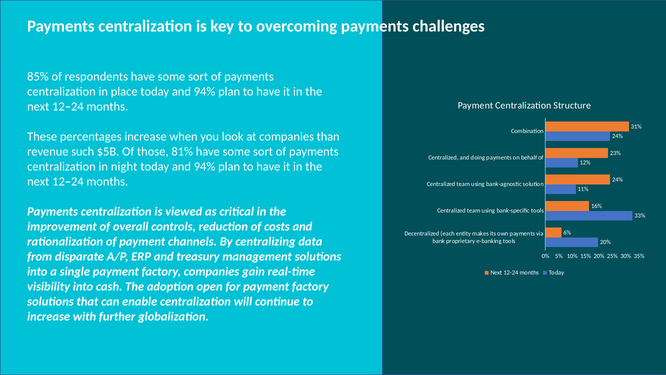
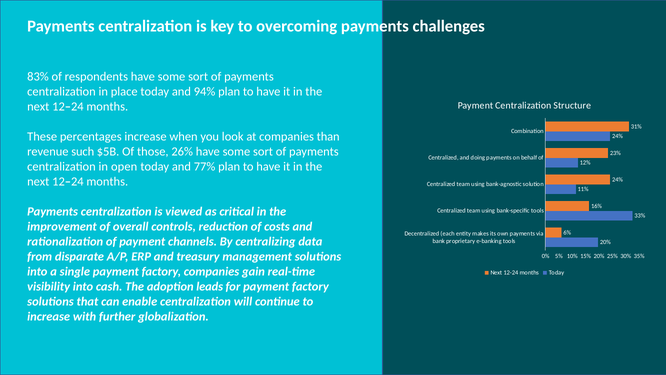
85%: 85% -> 83%
81%: 81% -> 26%
night: night -> open
94% at (205, 166): 94% -> 77%
open: open -> leads
